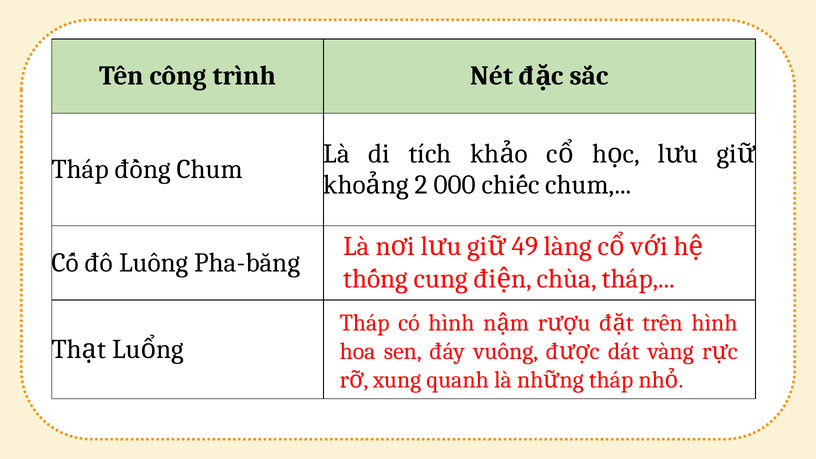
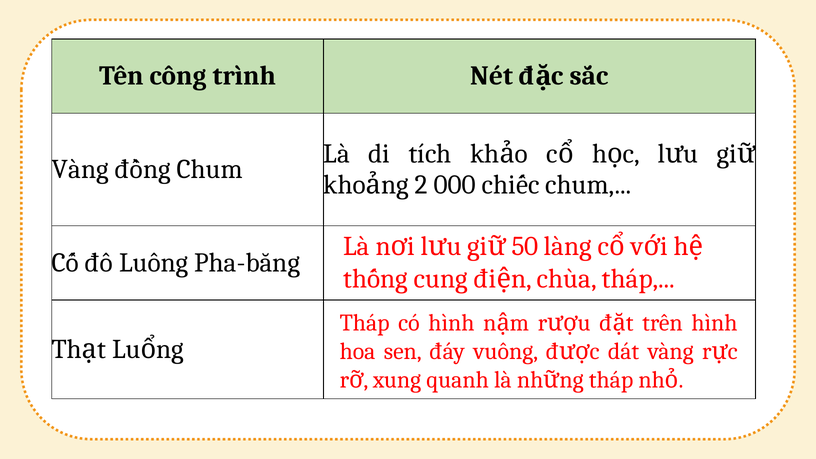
Tháp at (80, 169): Tháp -> Vàng
49: 49 -> 50
